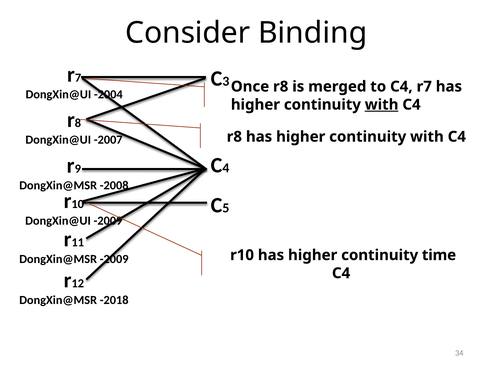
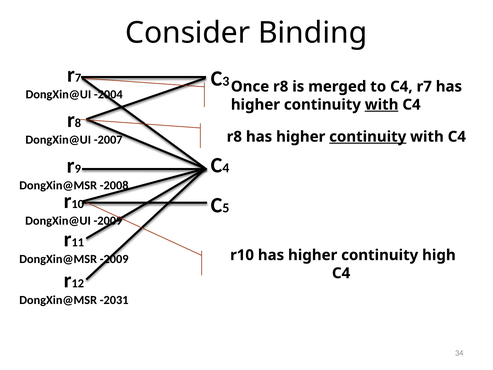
continuity at (368, 137) underline: none -> present
time: time -> high
-2018: -2018 -> -2031
